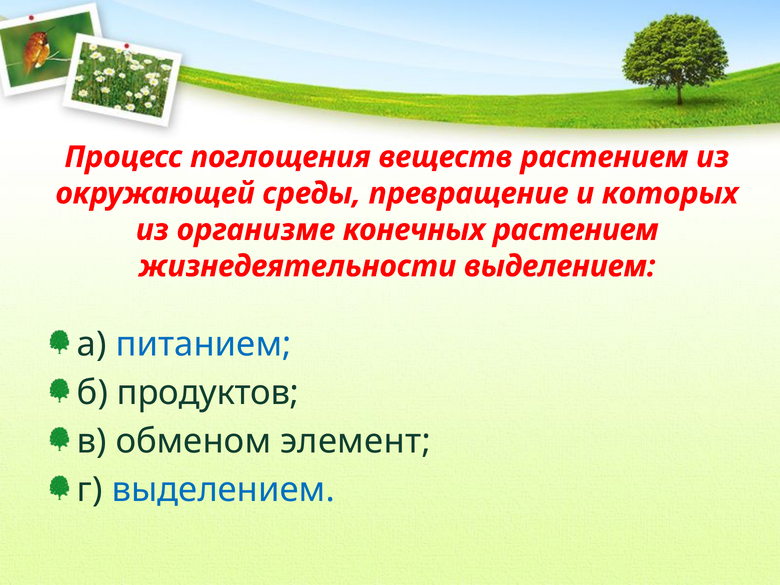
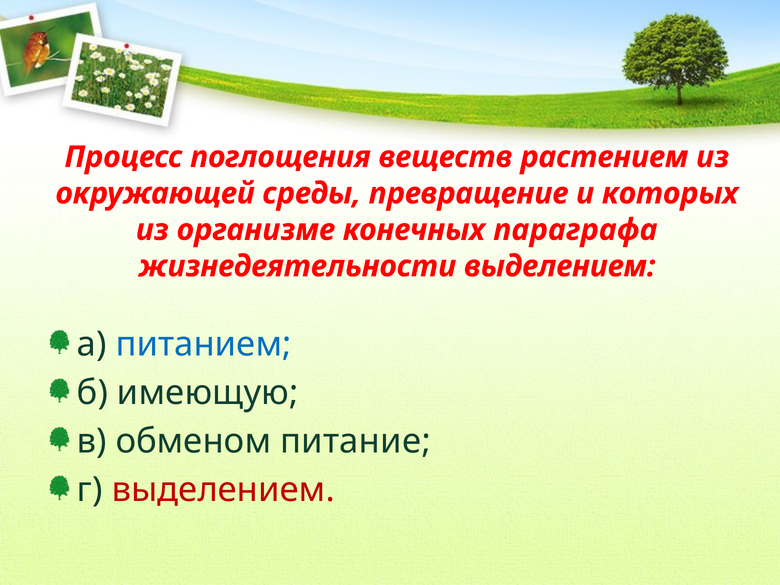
конечных растением: растением -> параграфа
продуктов: продуктов -> имеющую
элемент: элемент -> питание
выделением at (223, 490) colour: blue -> red
